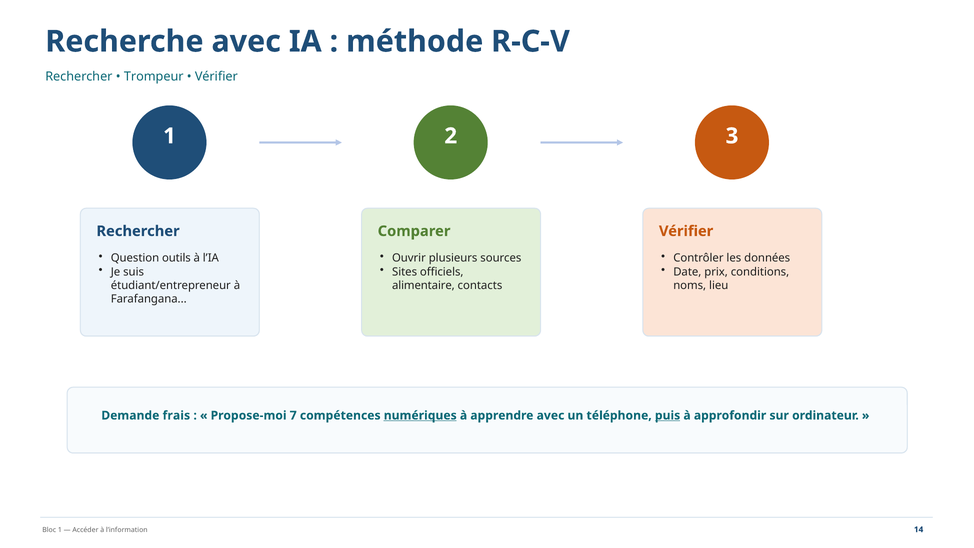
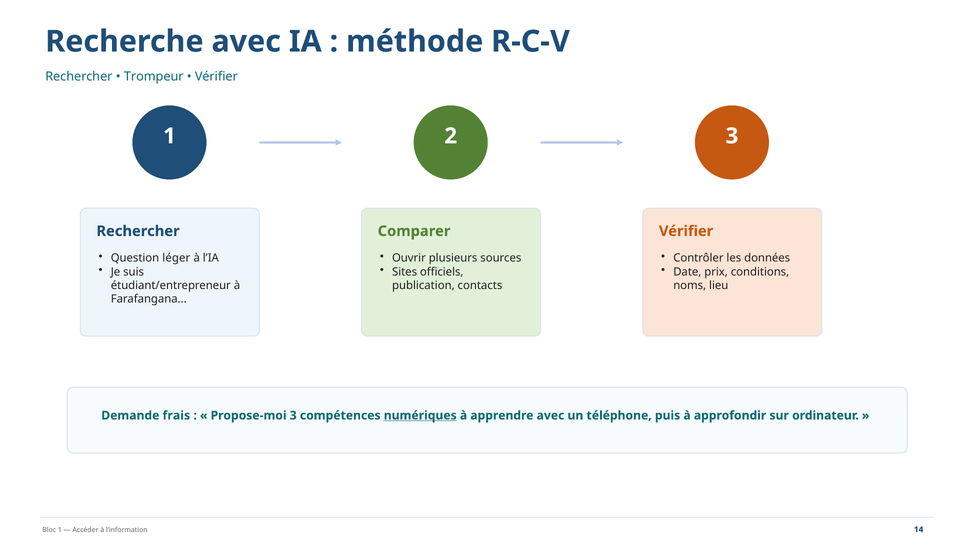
outils: outils -> léger
alimentaire: alimentaire -> publication
Propose-moi 7: 7 -> 3
puis underline: present -> none
